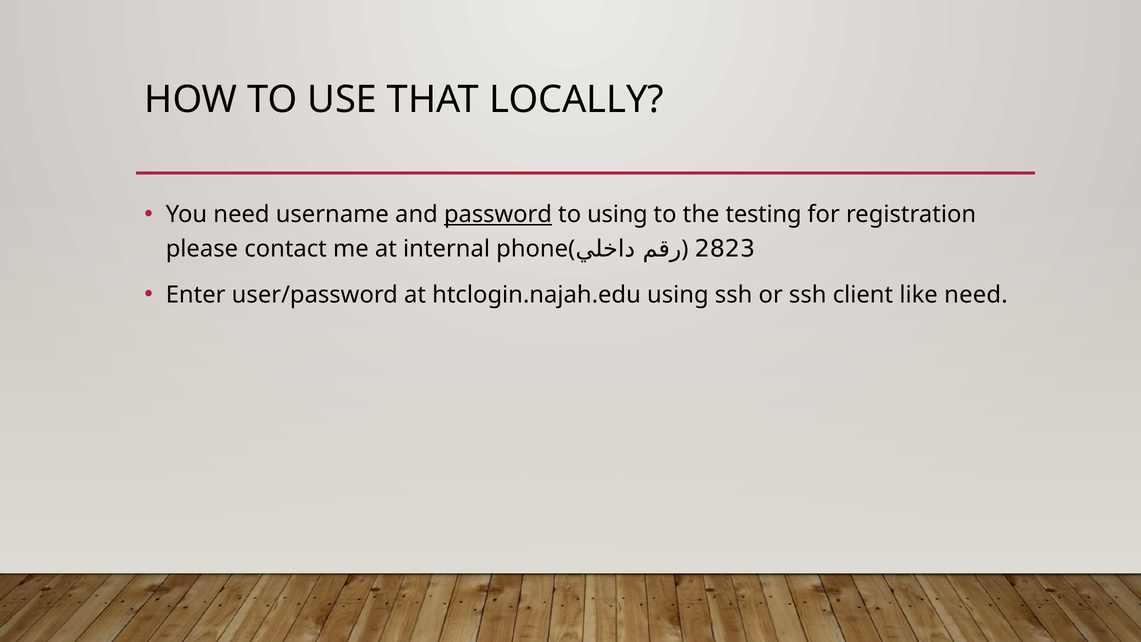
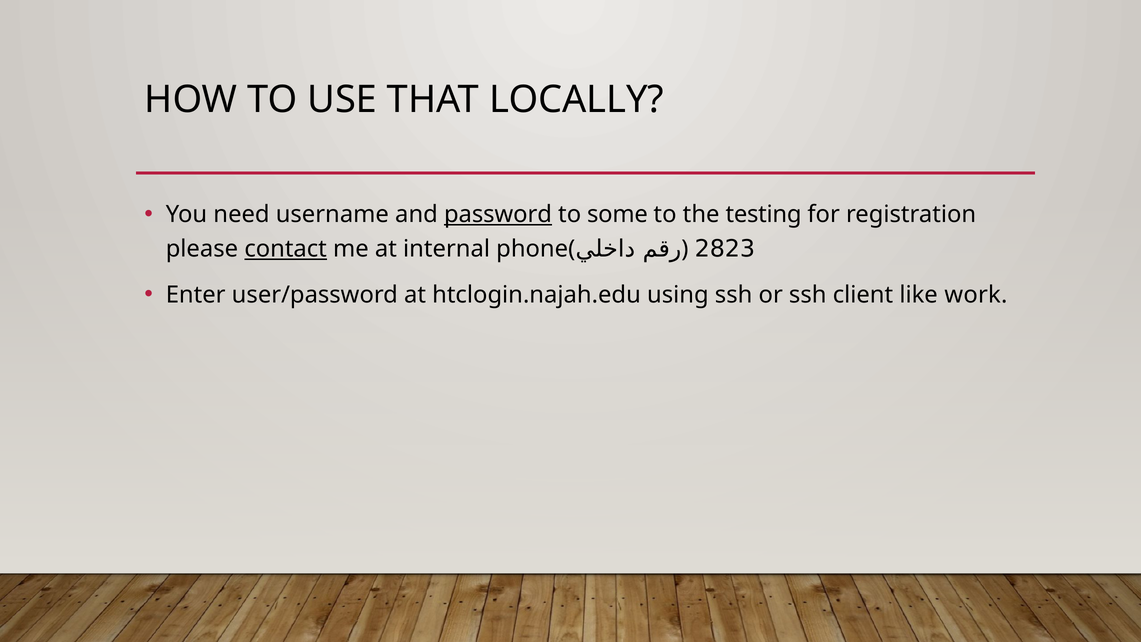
to using: using -> some
contact underline: none -> present
like need: need -> work
